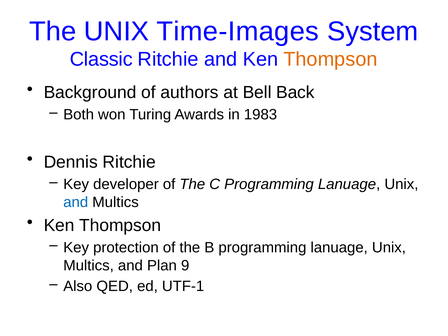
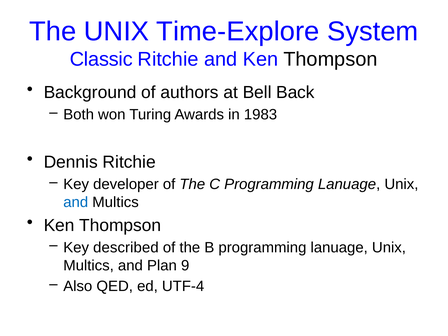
Time-Images: Time-Images -> Time-Explore
Thompson at (330, 59) colour: orange -> black
protection: protection -> described
UTF-1: UTF-1 -> UTF-4
